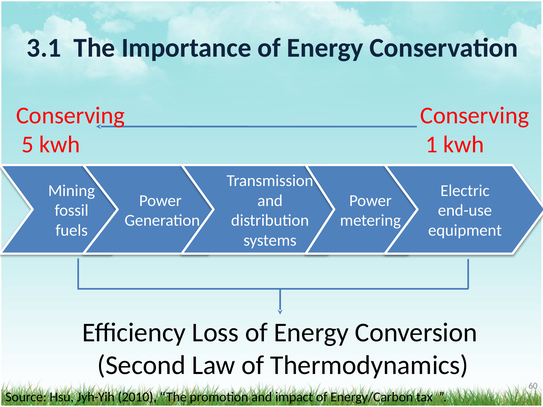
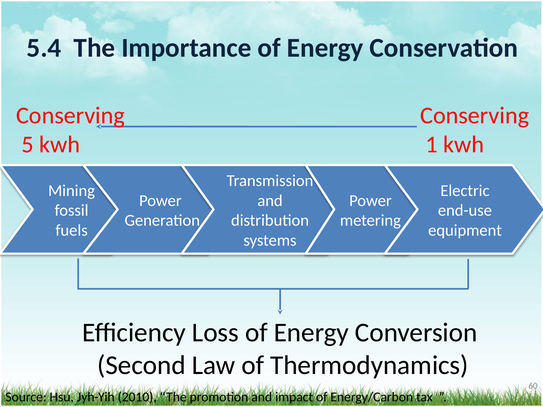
3.1: 3.1 -> 5.4
